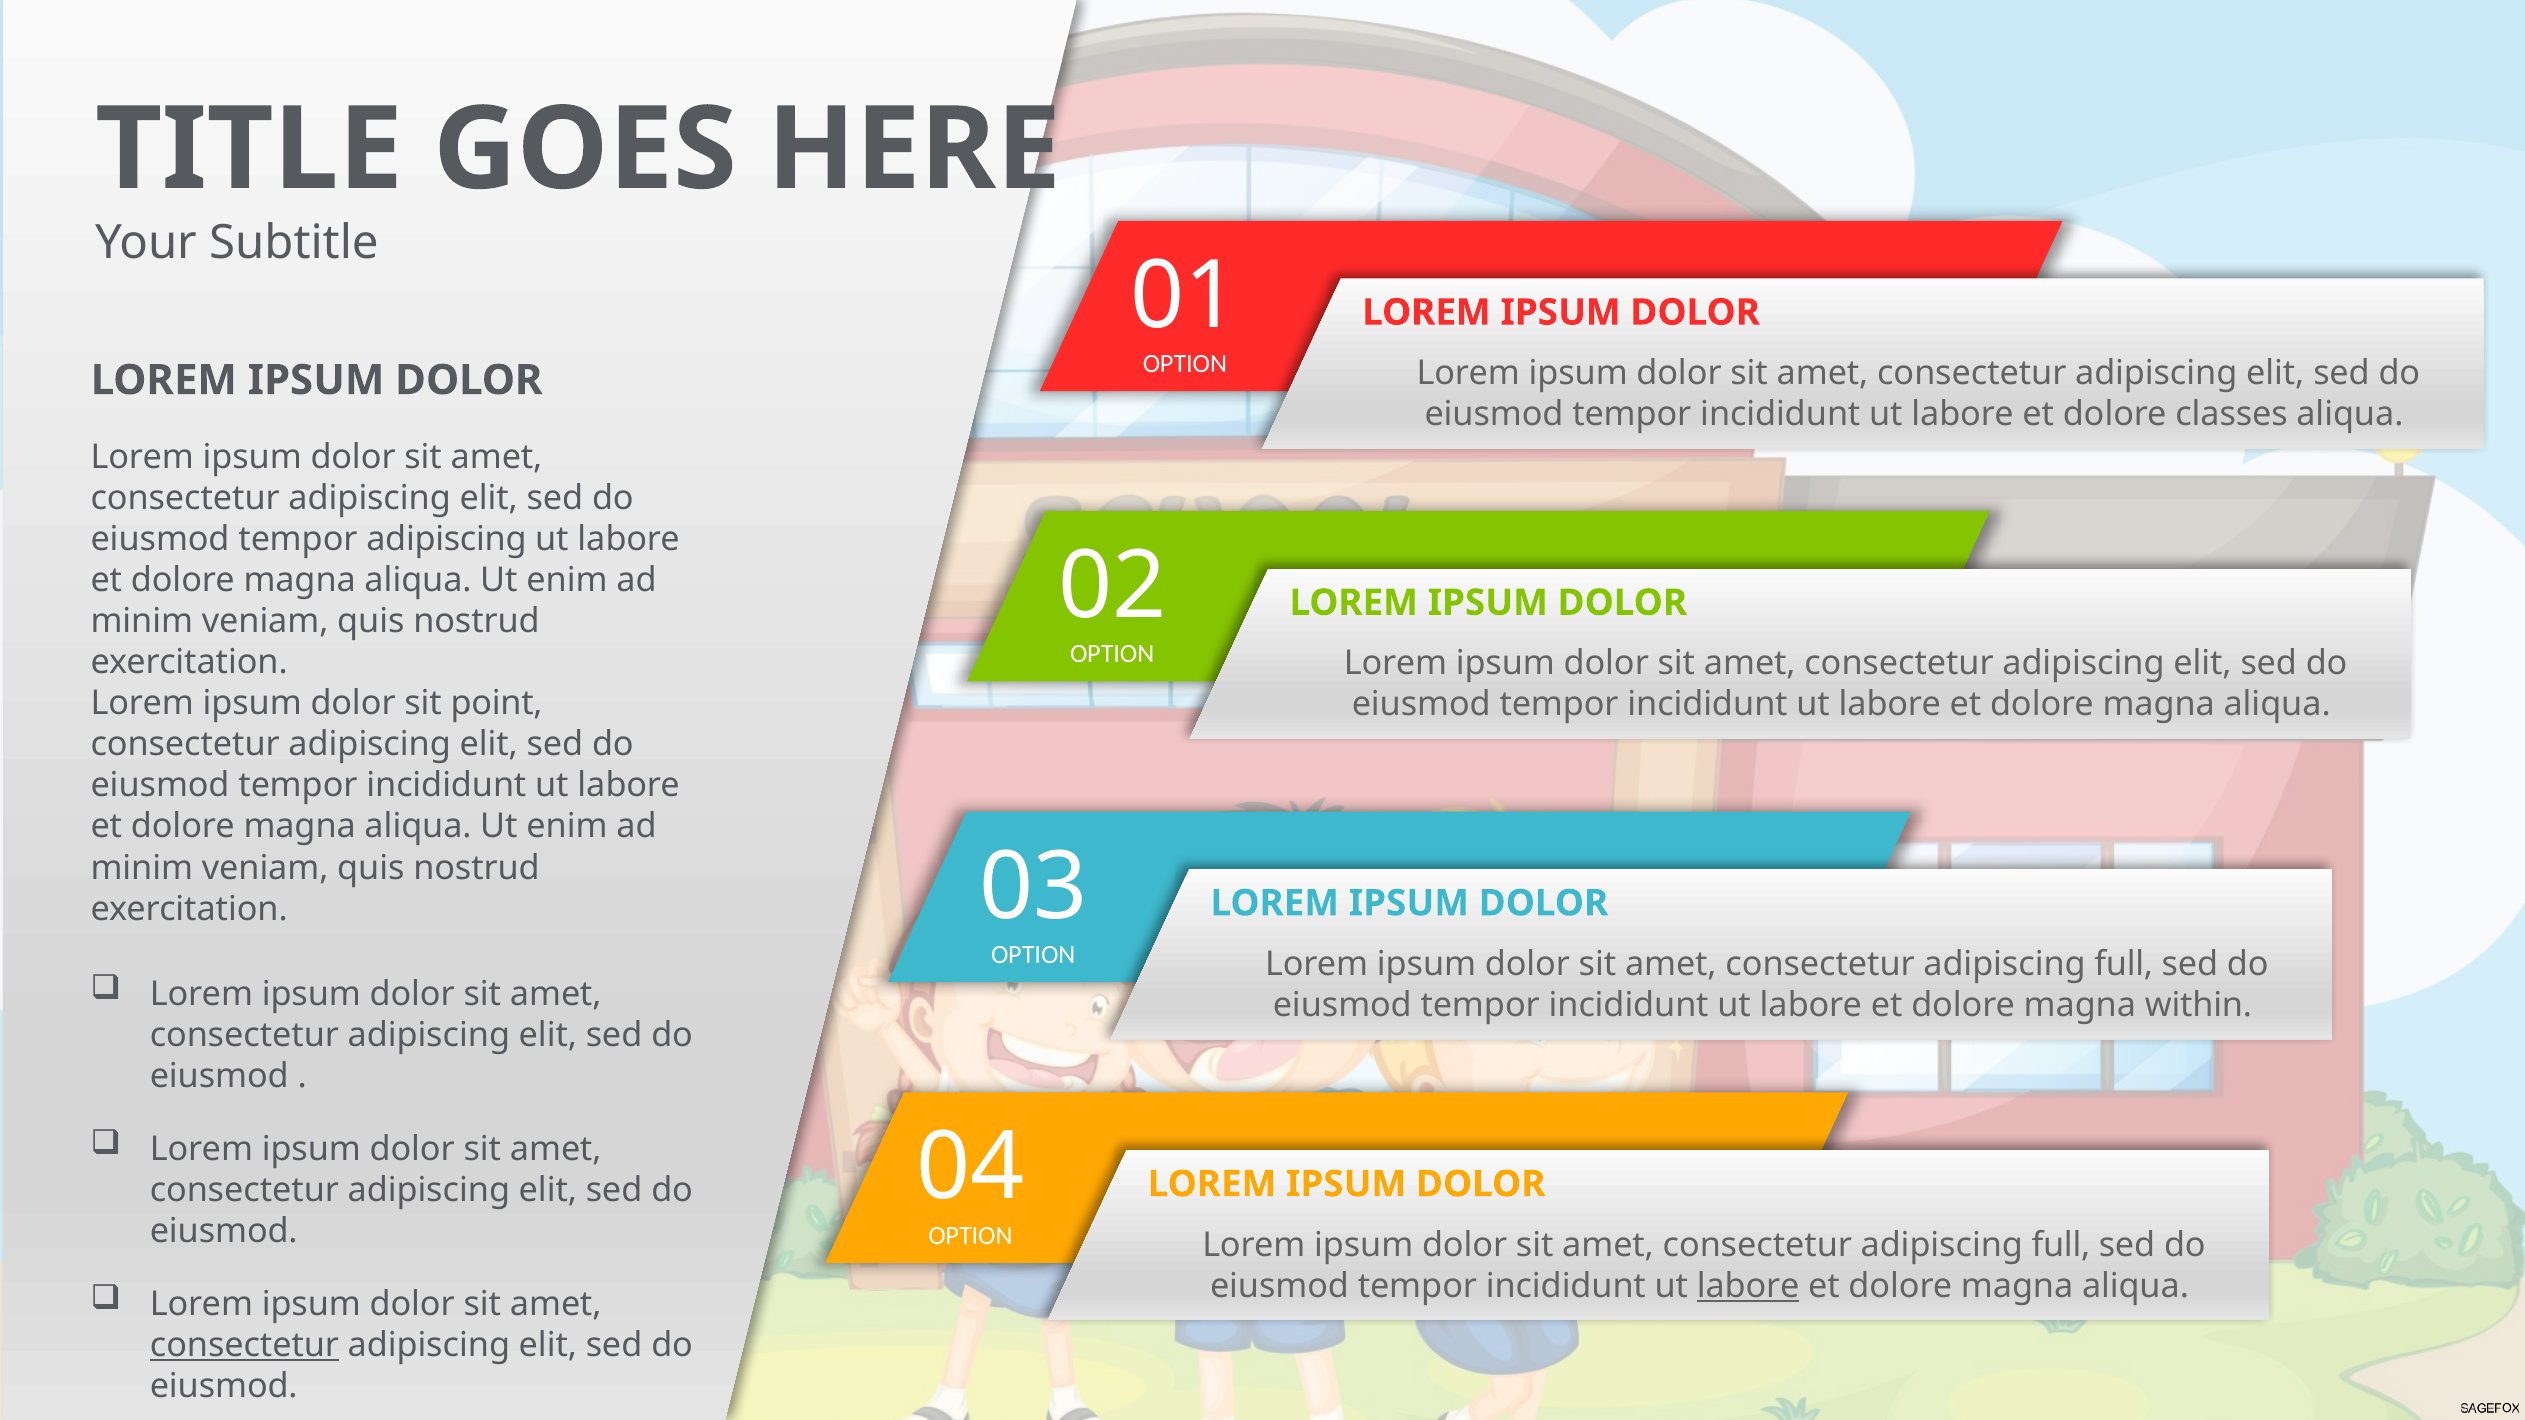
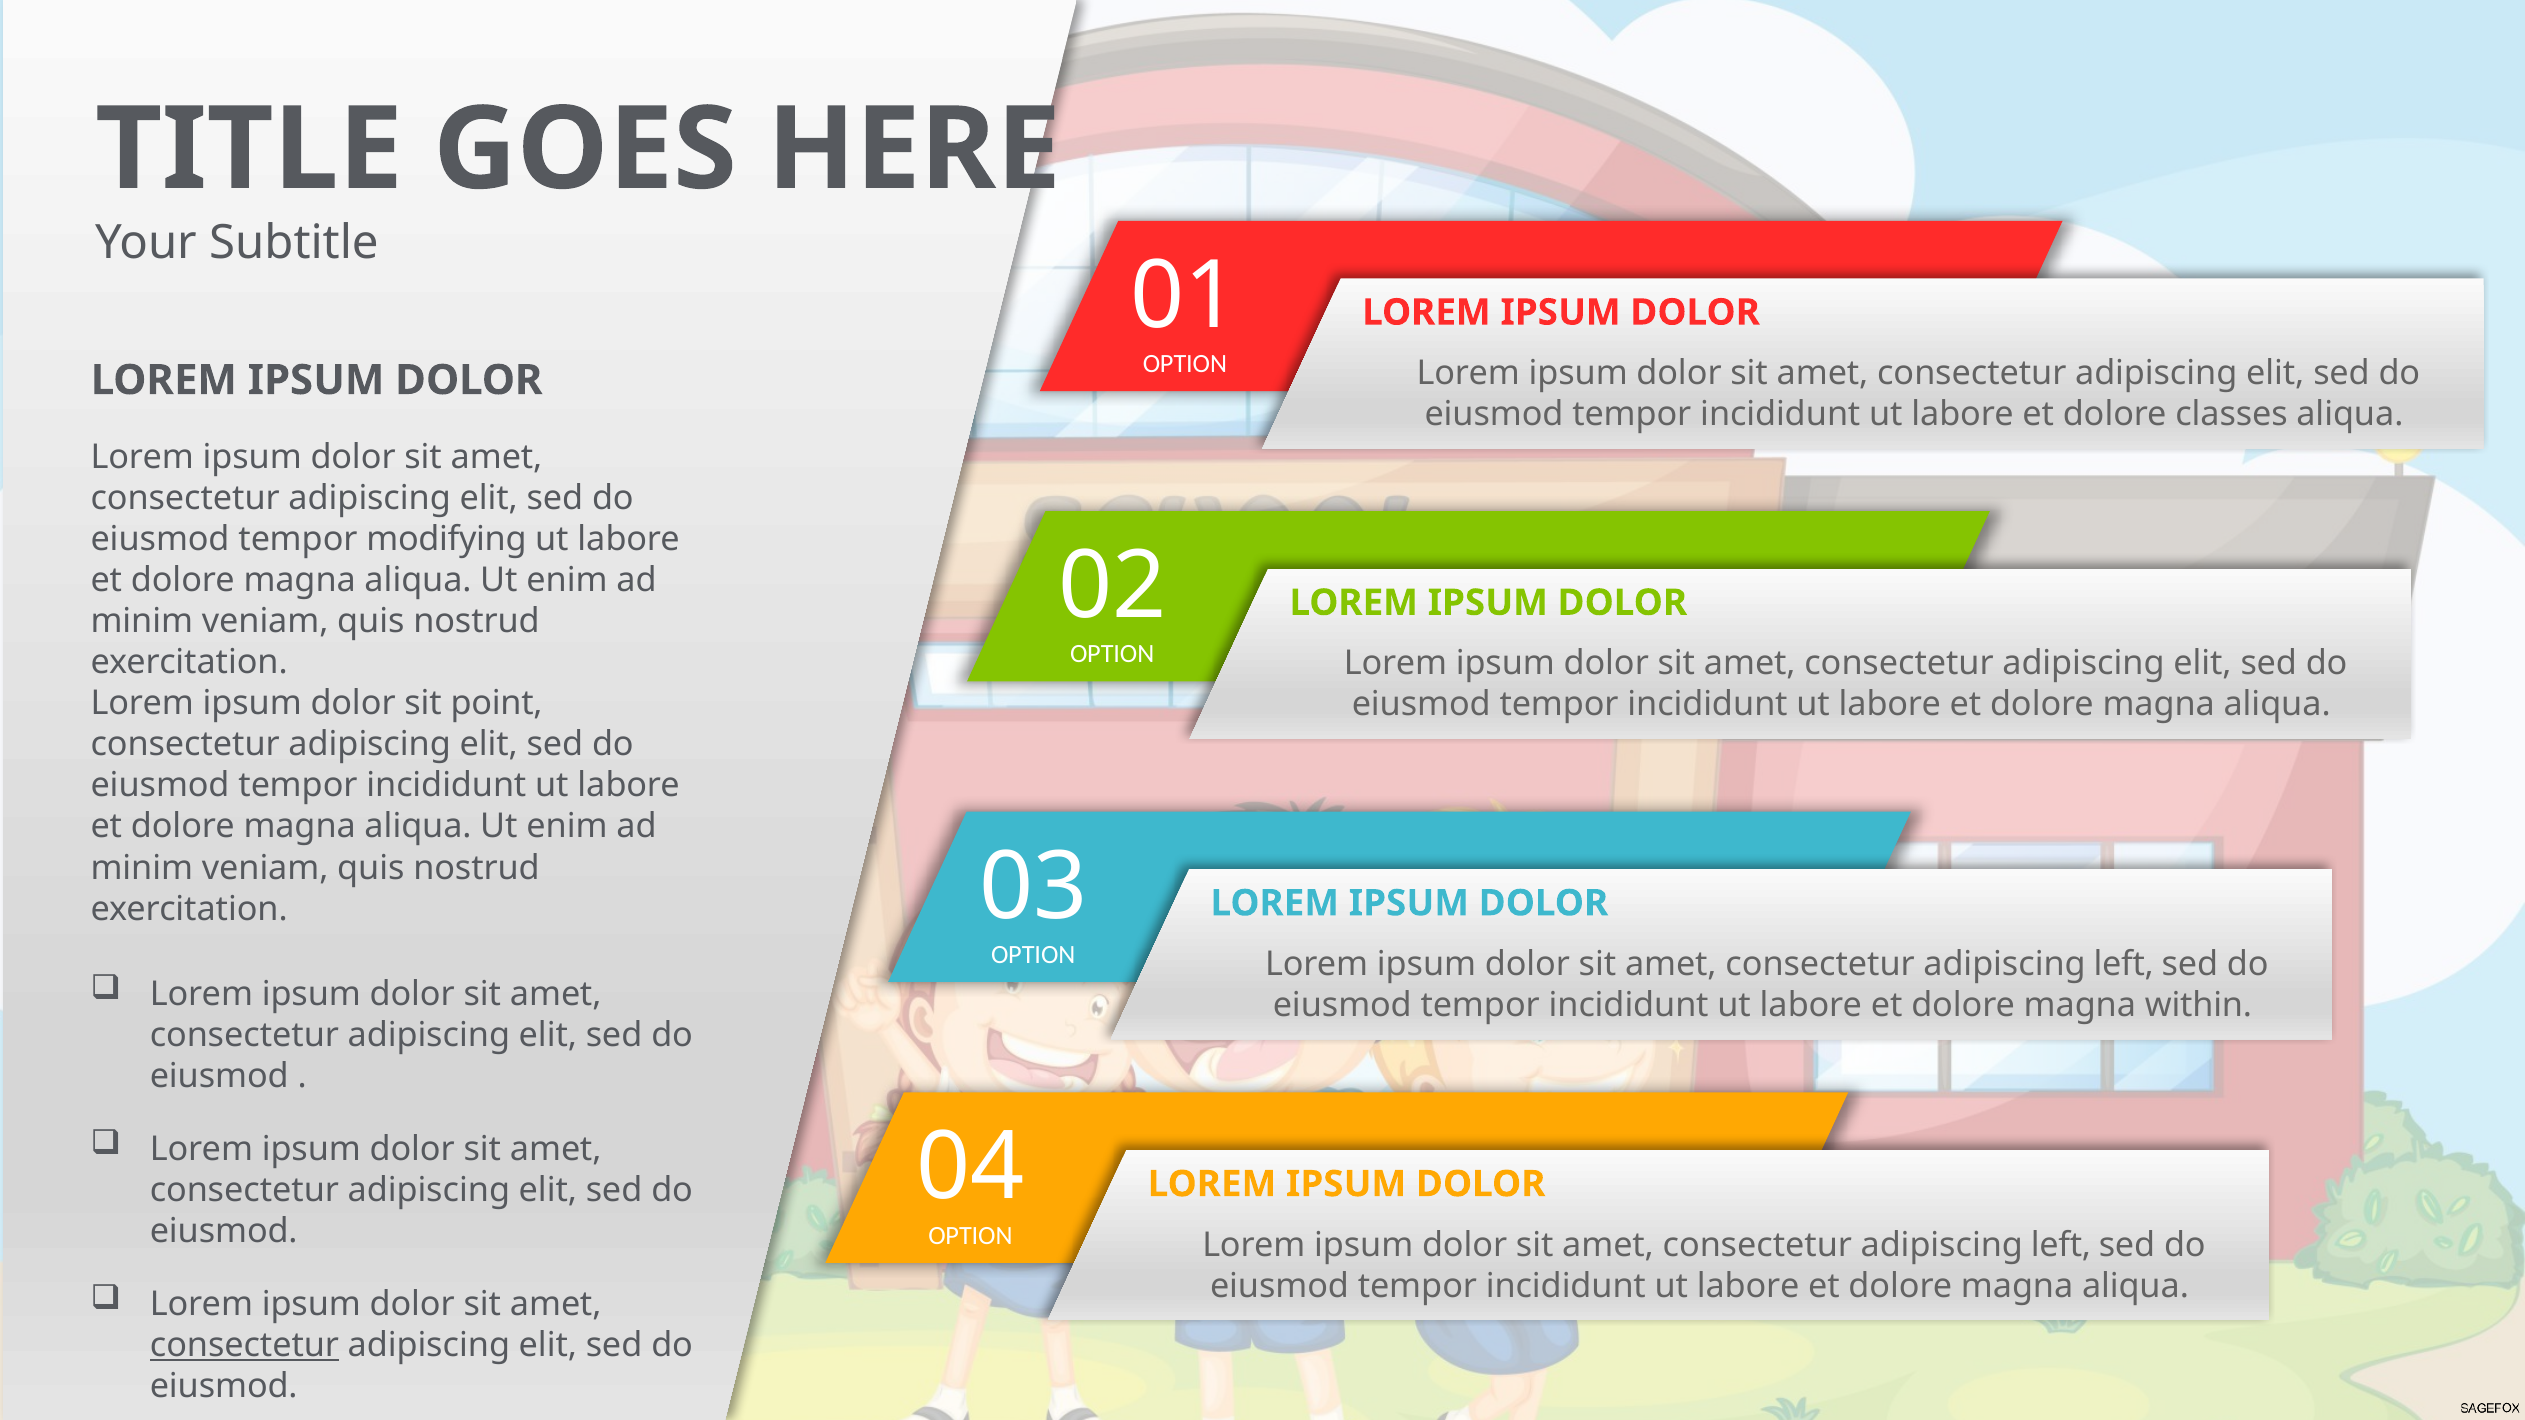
tempor adipiscing: adipiscing -> modifying
full at (2124, 964): full -> left
full at (2061, 1245): full -> left
labore at (1748, 1286) underline: present -> none
